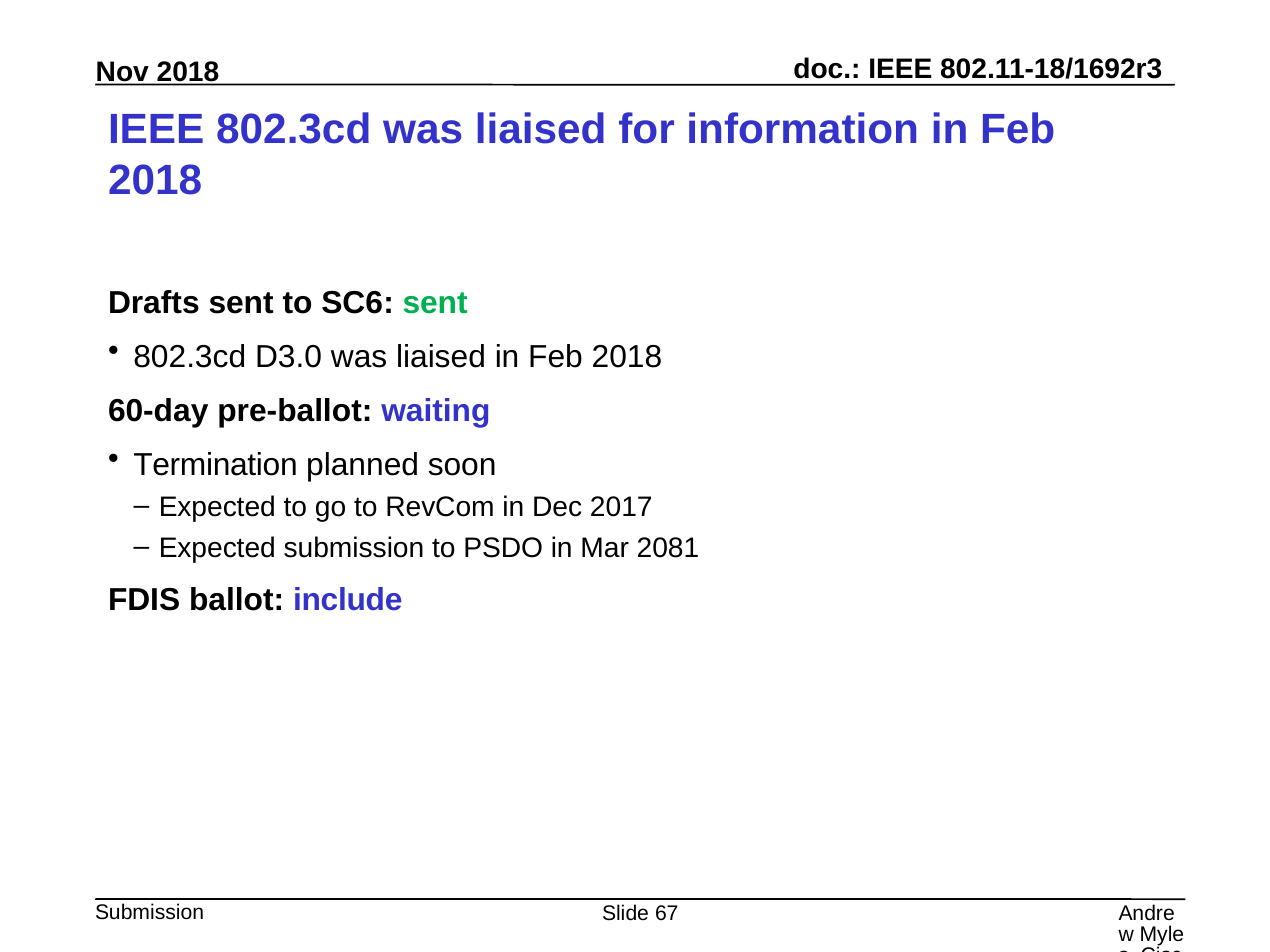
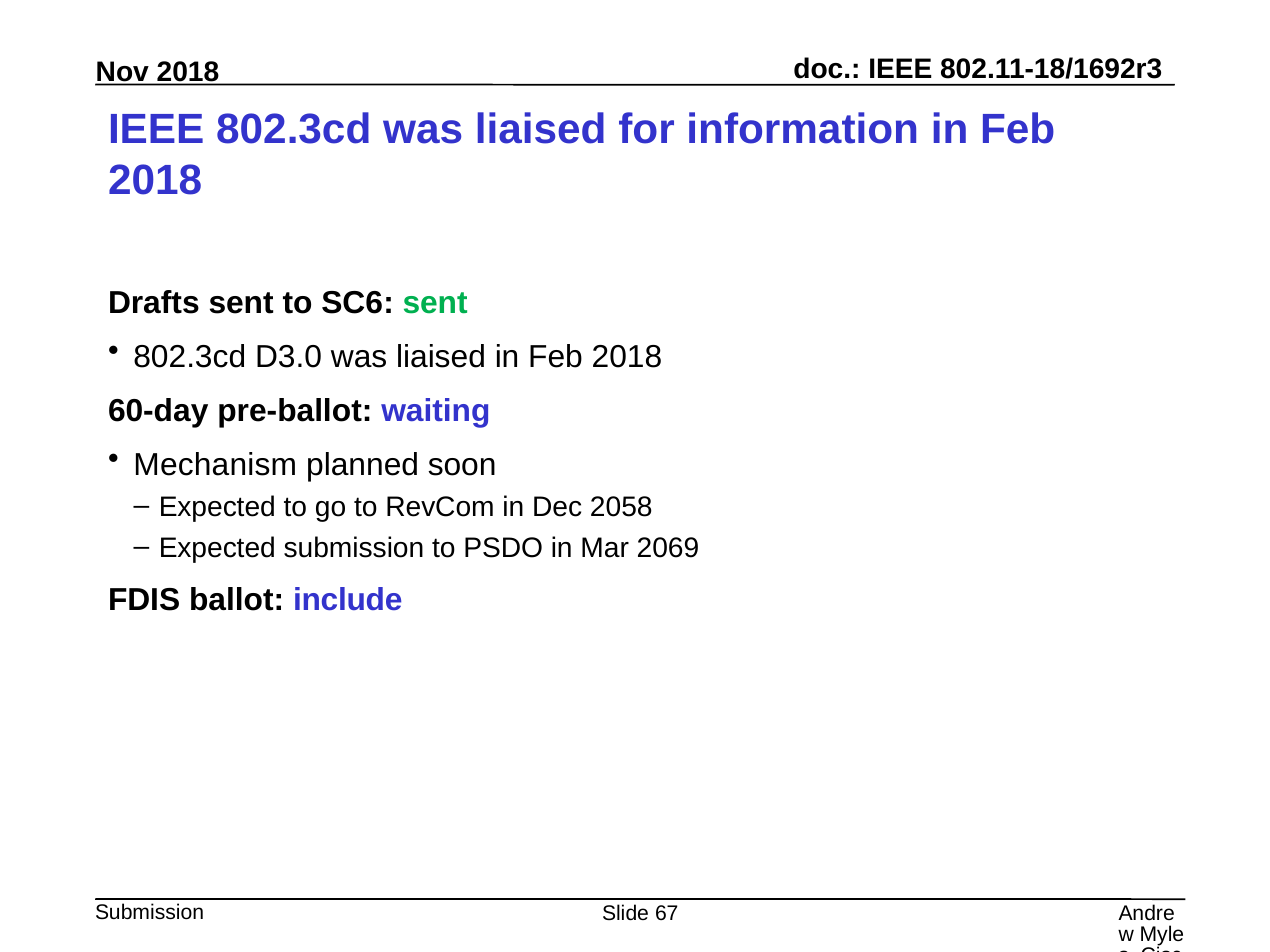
Termination: Termination -> Mechanism
2017: 2017 -> 2058
2081: 2081 -> 2069
